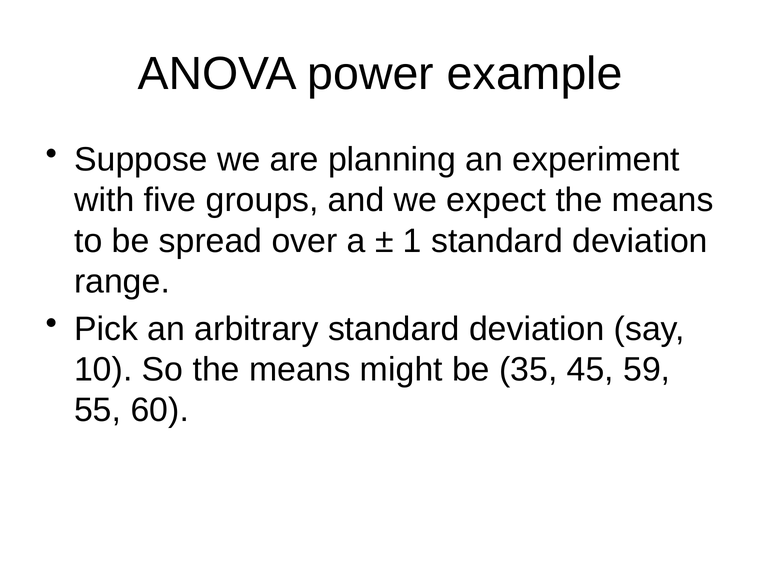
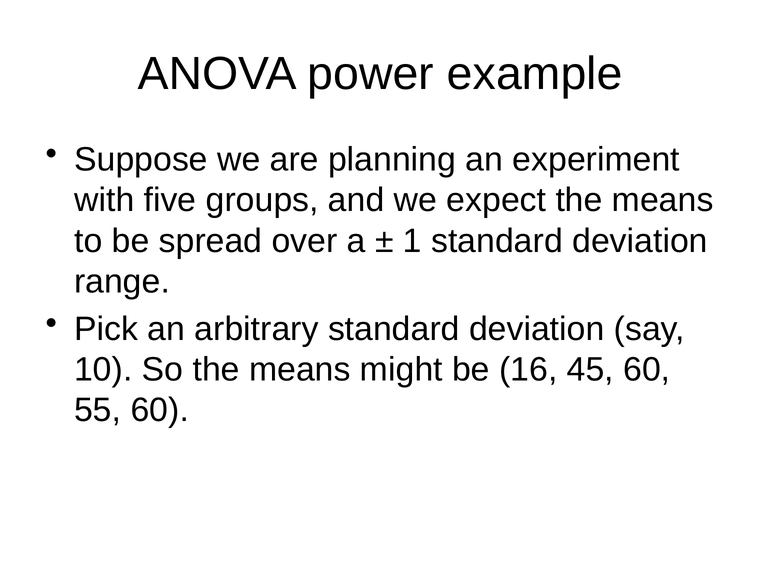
35: 35 -> 16
45 59: 59 -> 60
